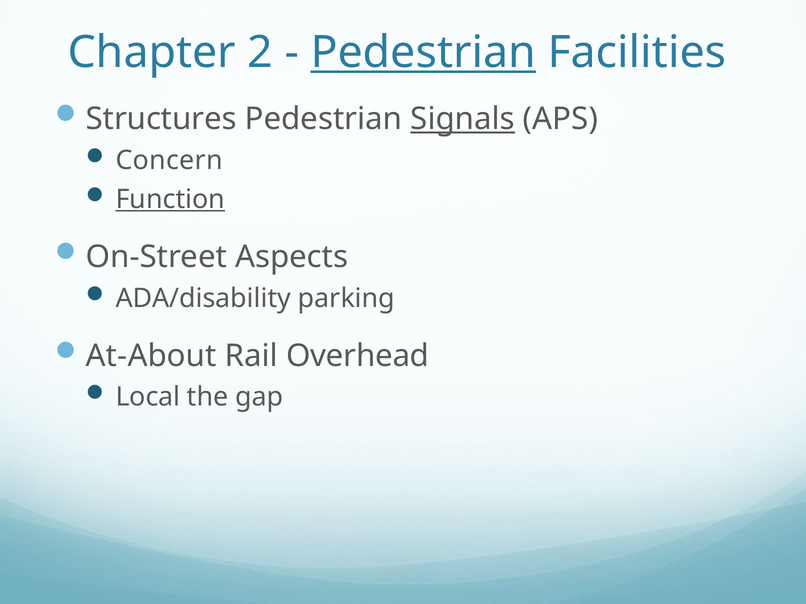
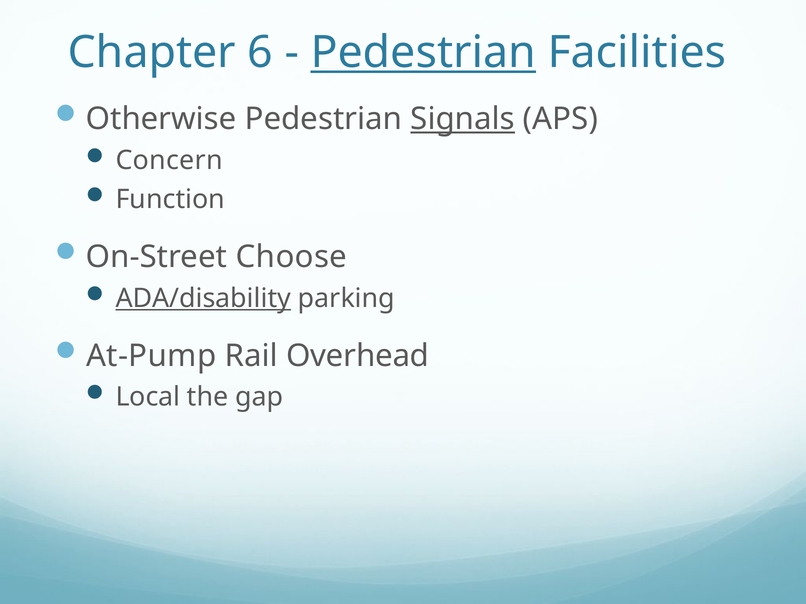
2: 2 -> 6
Structures: Structures -> Otherwise
Function underline: present -> none
Aspects: Aspects -> Choose
ADA/disability underline: none -> present
At-About: At-About -> At-Pump
